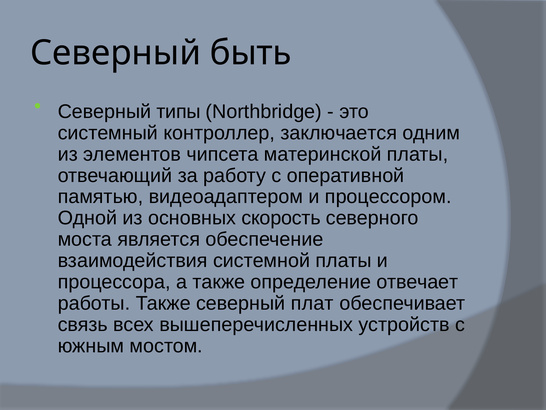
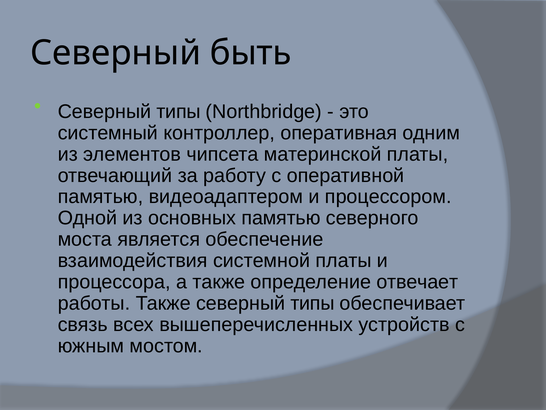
заключается: заключается -> оперативная
основных скорость: скорость -> памятью
Также северный плат: плат -> типы
